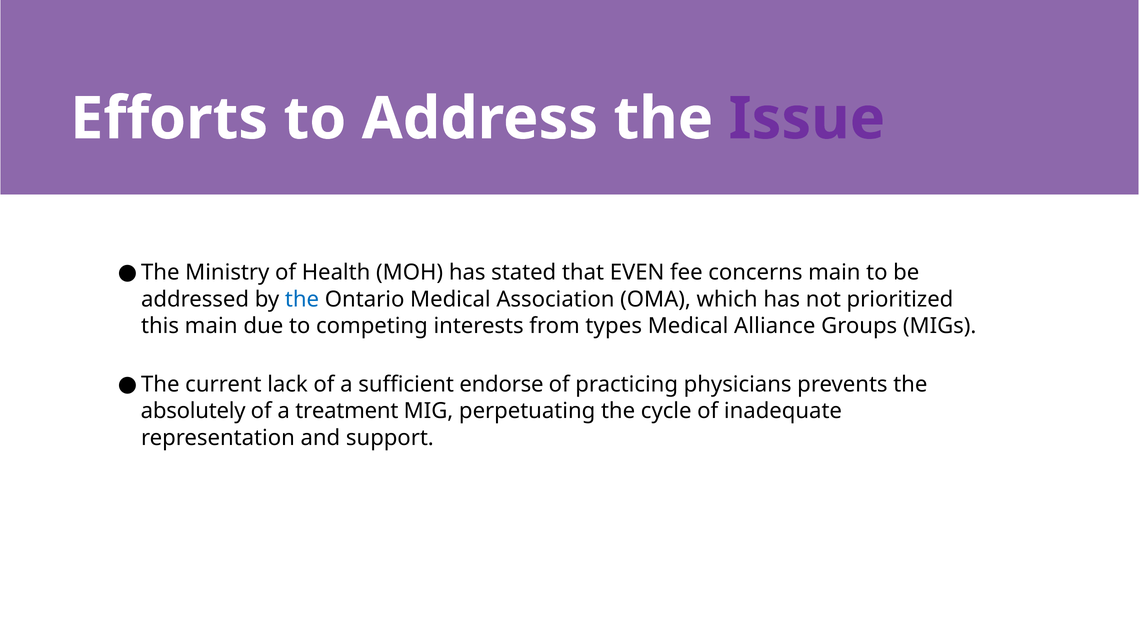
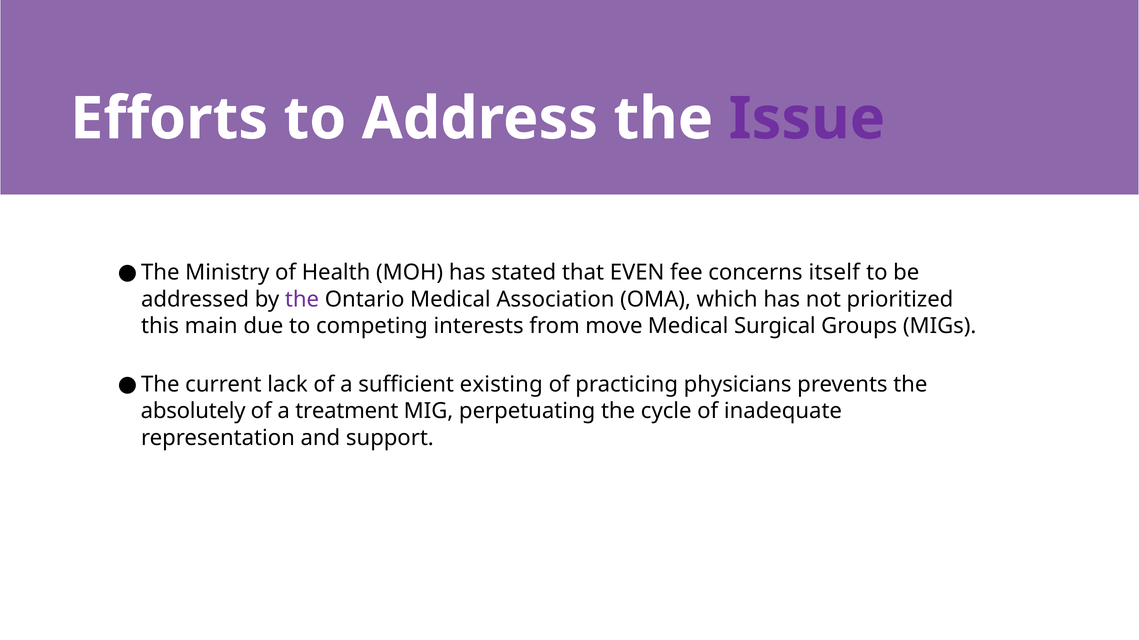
concerns main: main -> itself
the at (302, 300) colour: blue -> purple
types: types -> move
Alliance: Alliance -> Surgical
endorse: endorse -> existing
